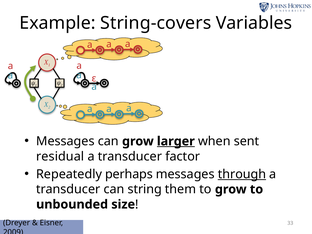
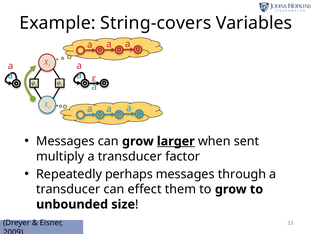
residual: residual -> multiply
through underline: present -> none
string: string -> effect
